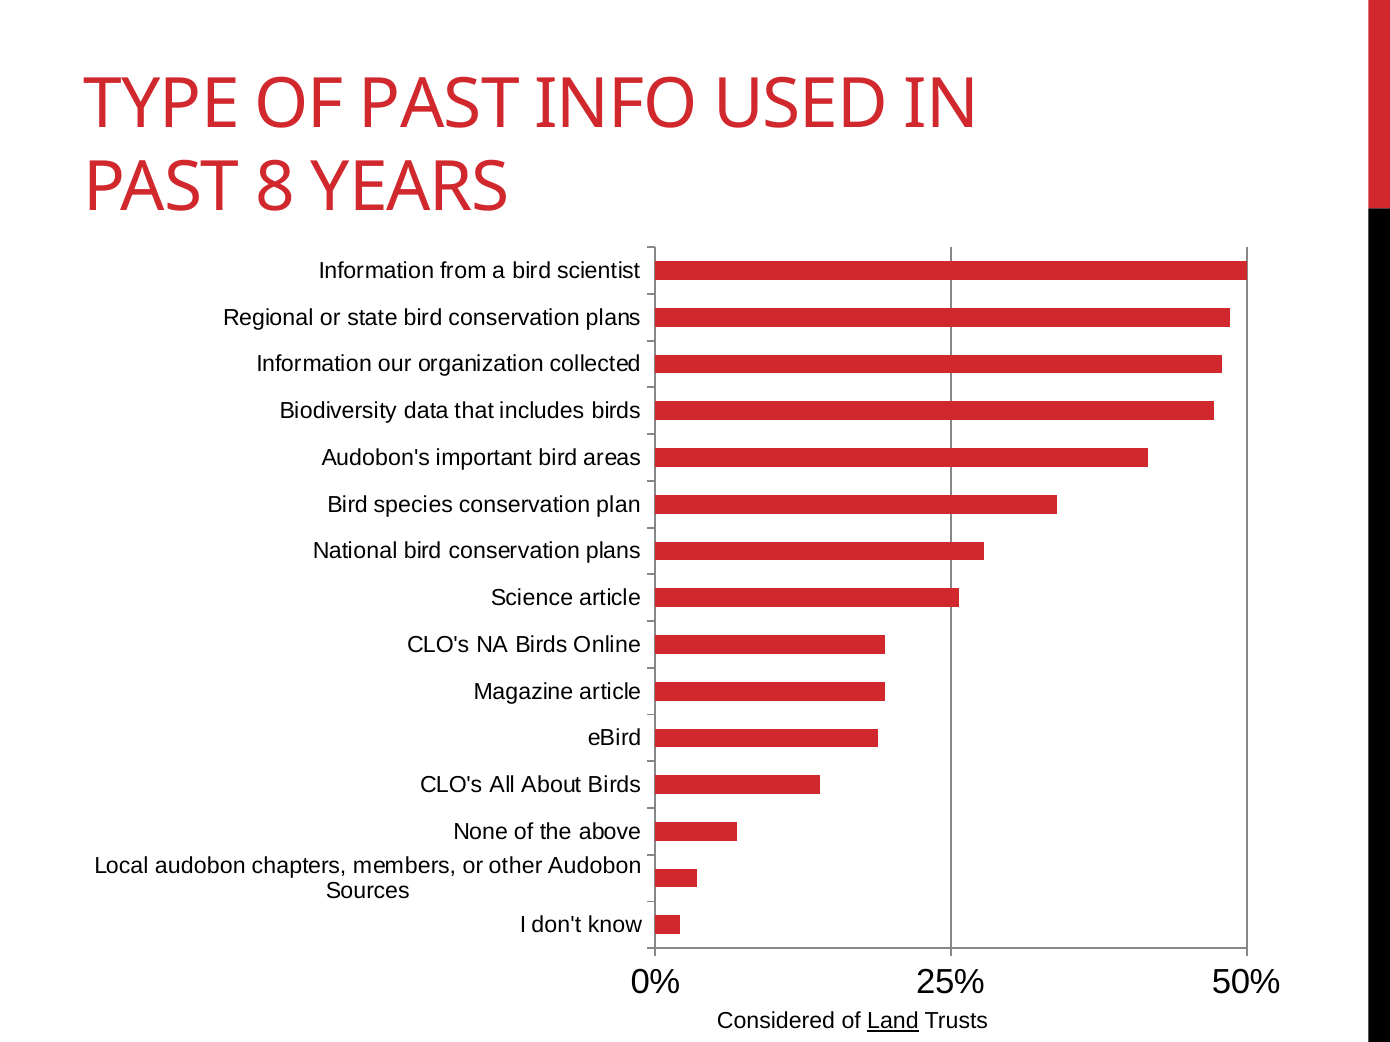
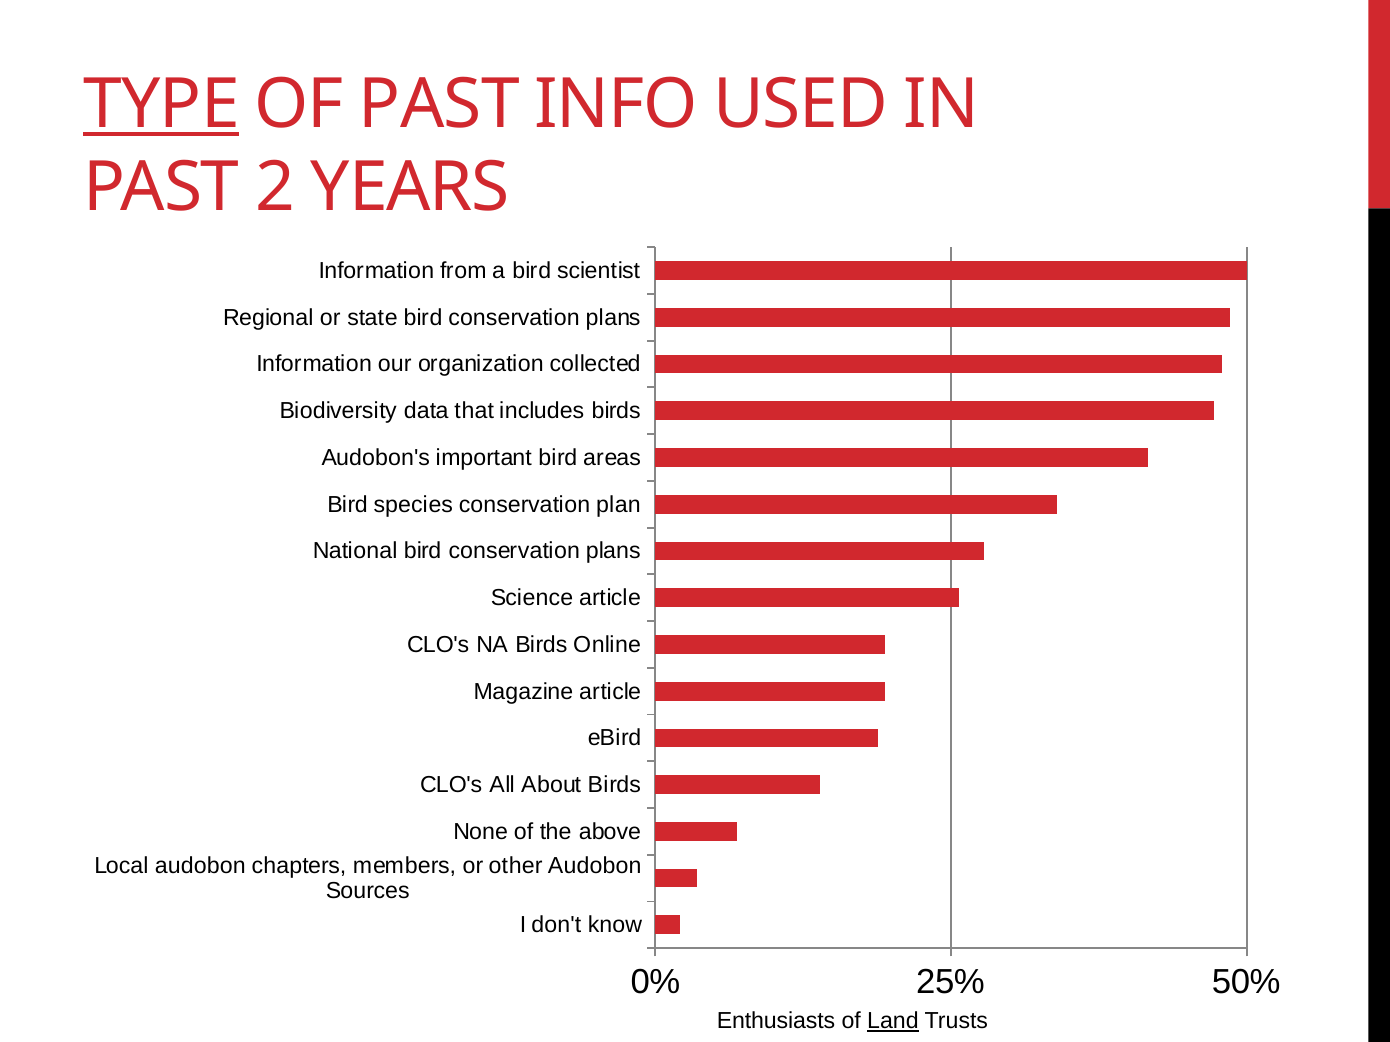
TYPE underline: none -> present
8: 8 -> 2
Considered: Considered -> Enthusiasts
